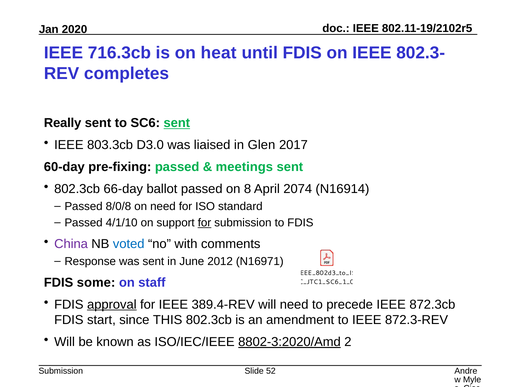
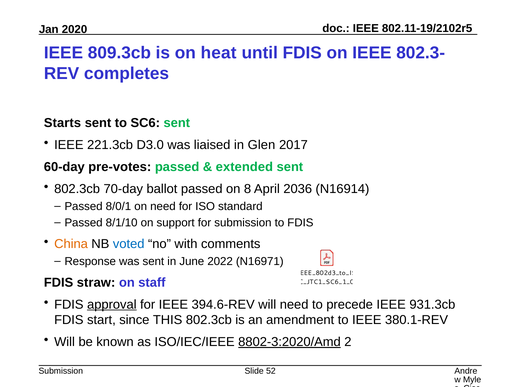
716.3cb: 716.3cb -> 809.3cb
Really: Really -> Starts
sent at (177, 123) underline: present -> none
803.3cb: 803.3cb -> 221.3cb
pre-fixing: pre-fixing -> pre-votes
meetings: meetings -> extended
66-day: 66-day -> 70-day
2074: 2074 -> 2036
8/0/8: 8/0/8 -> 8/0/1
4/1/10: 4/1/10 -> 8/1/10
for at (205, 223) underline: present -> none
China colour: purple -> orange
2012: 2012 -> 2022
some: some -> straw
389.4-REV: 389.4-REV -> 394.6-REV
872.3cb: 872.3cb -> 931.3cb
872.3-REV: 872.3-REV -> 380.1-REV
